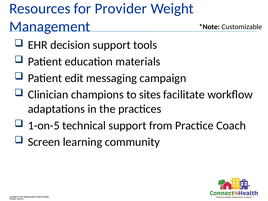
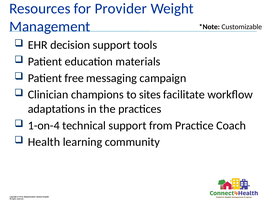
edit: edit -> free
1-on-5: 1-on-5 -> 1-on-4
Screen: Screen -> Health
